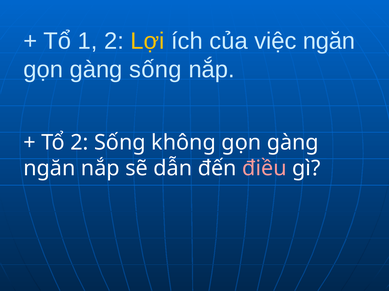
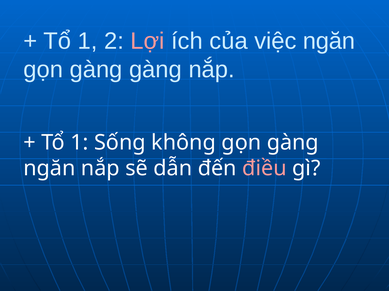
Lợi colour: yellow -> pink
gàng sống: sống -> gàng
2 at (79, 143): 2 -> 1
